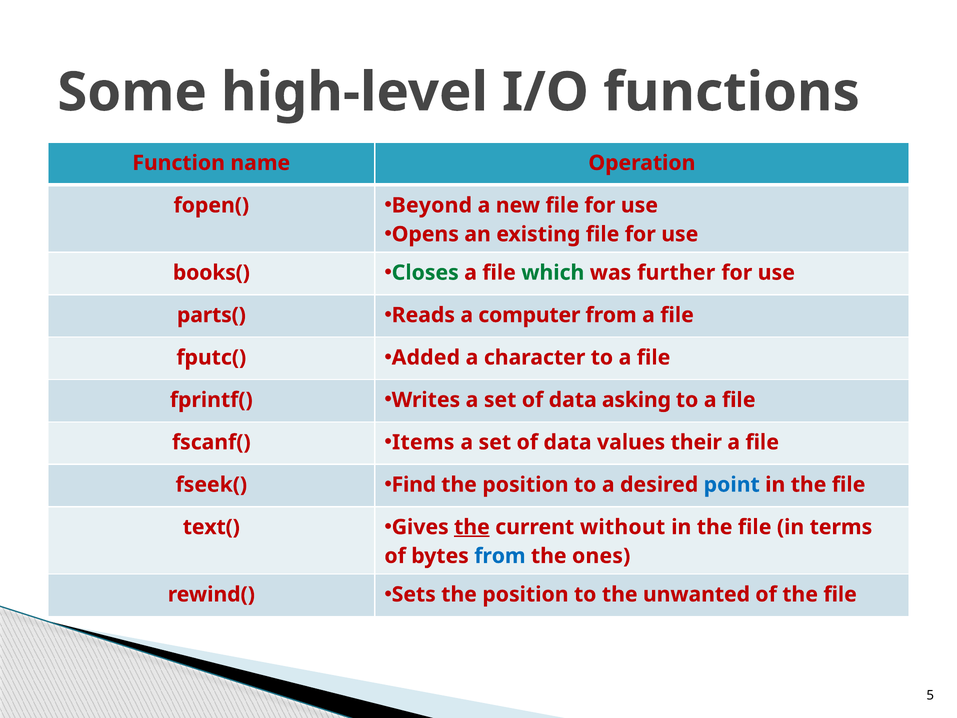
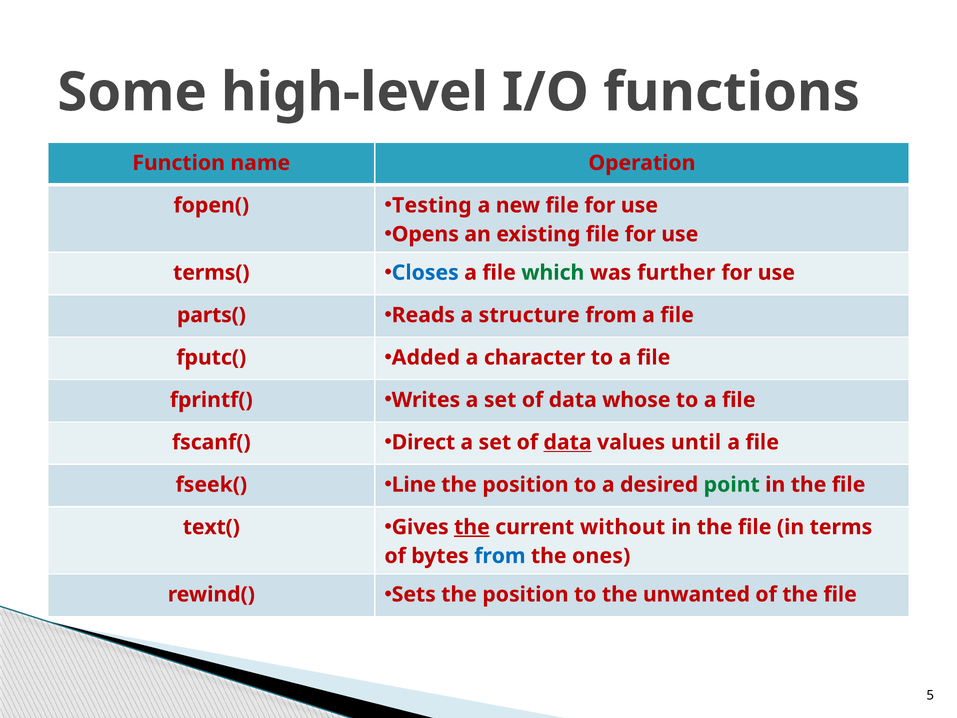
Beyond: Beyond -> Testing
books(: books( -> terms(
Closes colour: green -> blue
computer: computer -> structure
asking: asking -> whose
Items: Items -> Direct
data at (568, 442) underline: none -> present
their: their -> until
Find: Find -> Line
point colour: blue -> green
